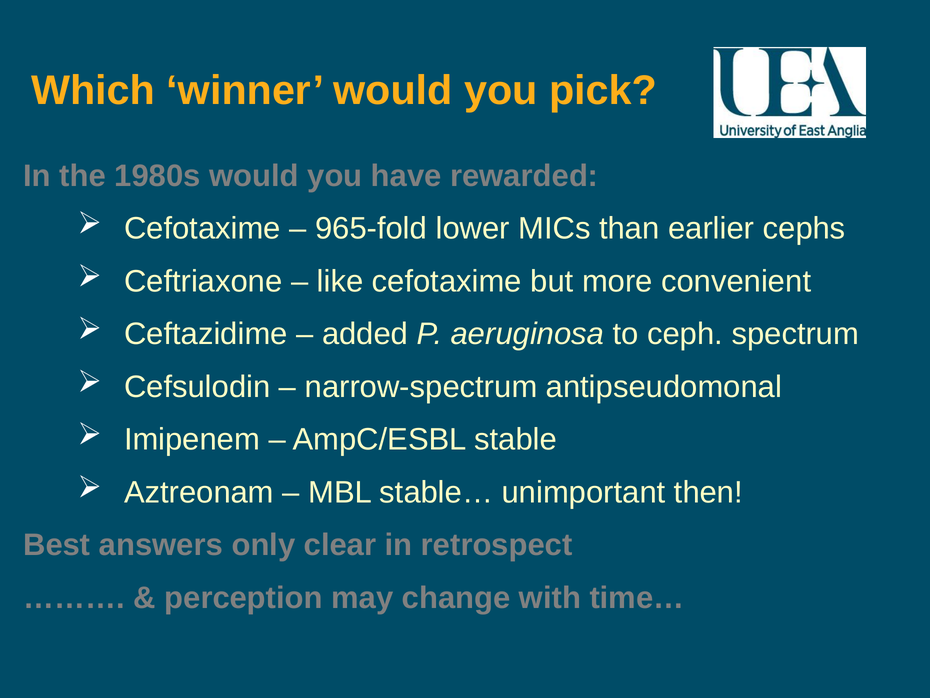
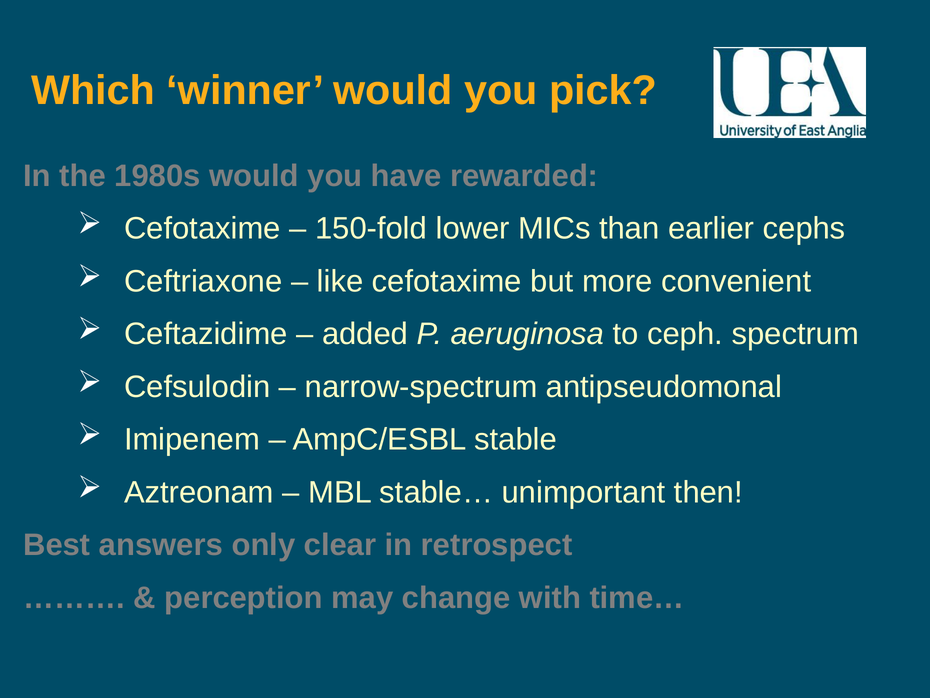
965-fold: 965-fold -> 150-fold
